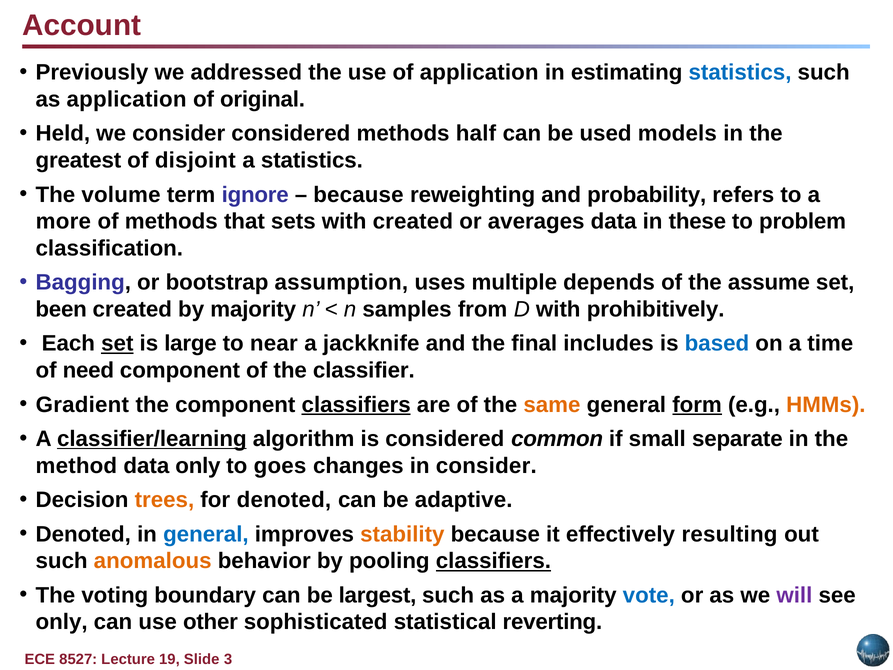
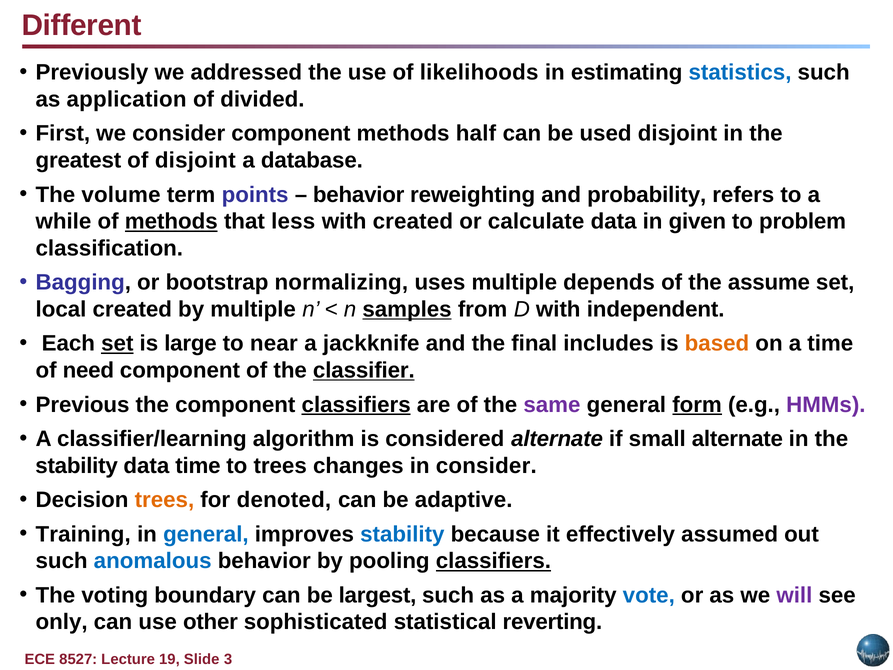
Account: Account -> Different
of application: application -> likelihoods
original: original -> divided
Held: Held -> First
consider considered: considered -> component
used models: models -> disjoint
a statistics: statistics -> database
ignore: ignore -> points
because at (358, 195): because -> behavior
more: more -> while
methods at (171, 221) underline: none -> present
sets: sets -> less
averages: averages -> calculate
these: these -> given
assumption: assumption -> normalizing
been: been -> local
by majority: majority -> multiple
samples underline: none -> present
prohibitively: prohibitively -> independent
based colour: blue -> orange
classifier underline: none -> present
Gradient: Gradient -> Previous
same colour: orange -> purple
HMMs colour: orange -> purple
classifier/learning underline: present -> none
considered common: common -> alternate
small separate: separate -> alternate
method at (76, 466): method -> stability
data only: only -> time
to goes: goes -> trees
Denoted at (83, 534): Denoted -> Training
stability at (402, 534) colour: orange -> blue
resulting: resulting -> assumed
anomalous colour: orange -> blue
